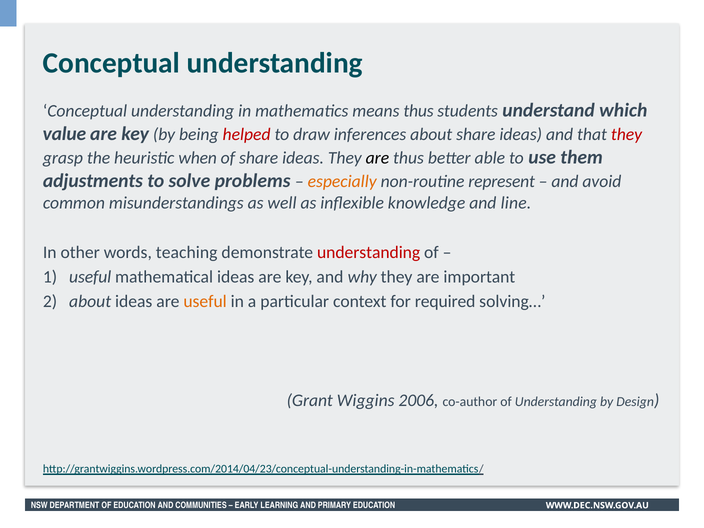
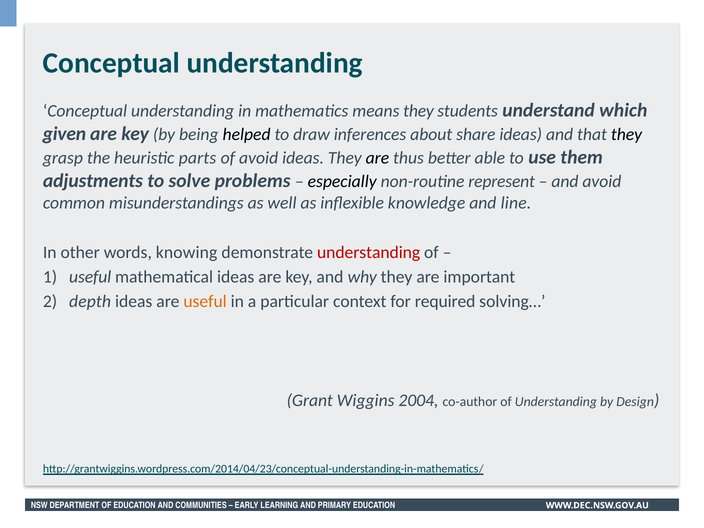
means thus: thus -> they
value: value -> given
helped colour: red -> black
they at (627, 135) colour: red -> black
when: when -> parts
of share: share -> avoid
especially colour: orange -> black
teaching: teaching -> knowing
2 about: about -> depth
2006: 2006 -> 2004
